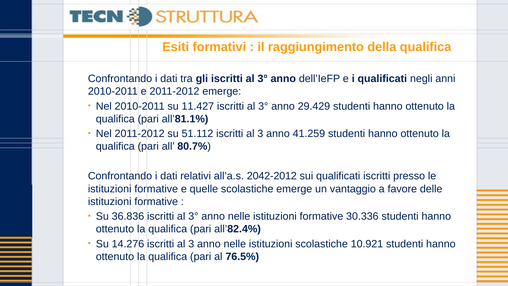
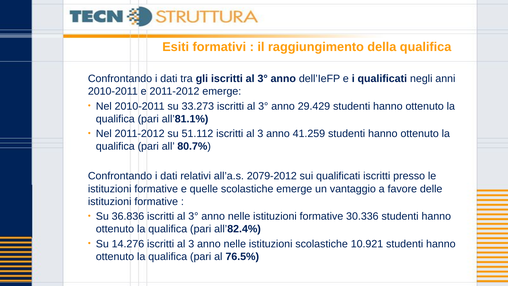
11.427: 11.427 -> 33.273
2042-2012: 2042-2012 -> 2079-2012
